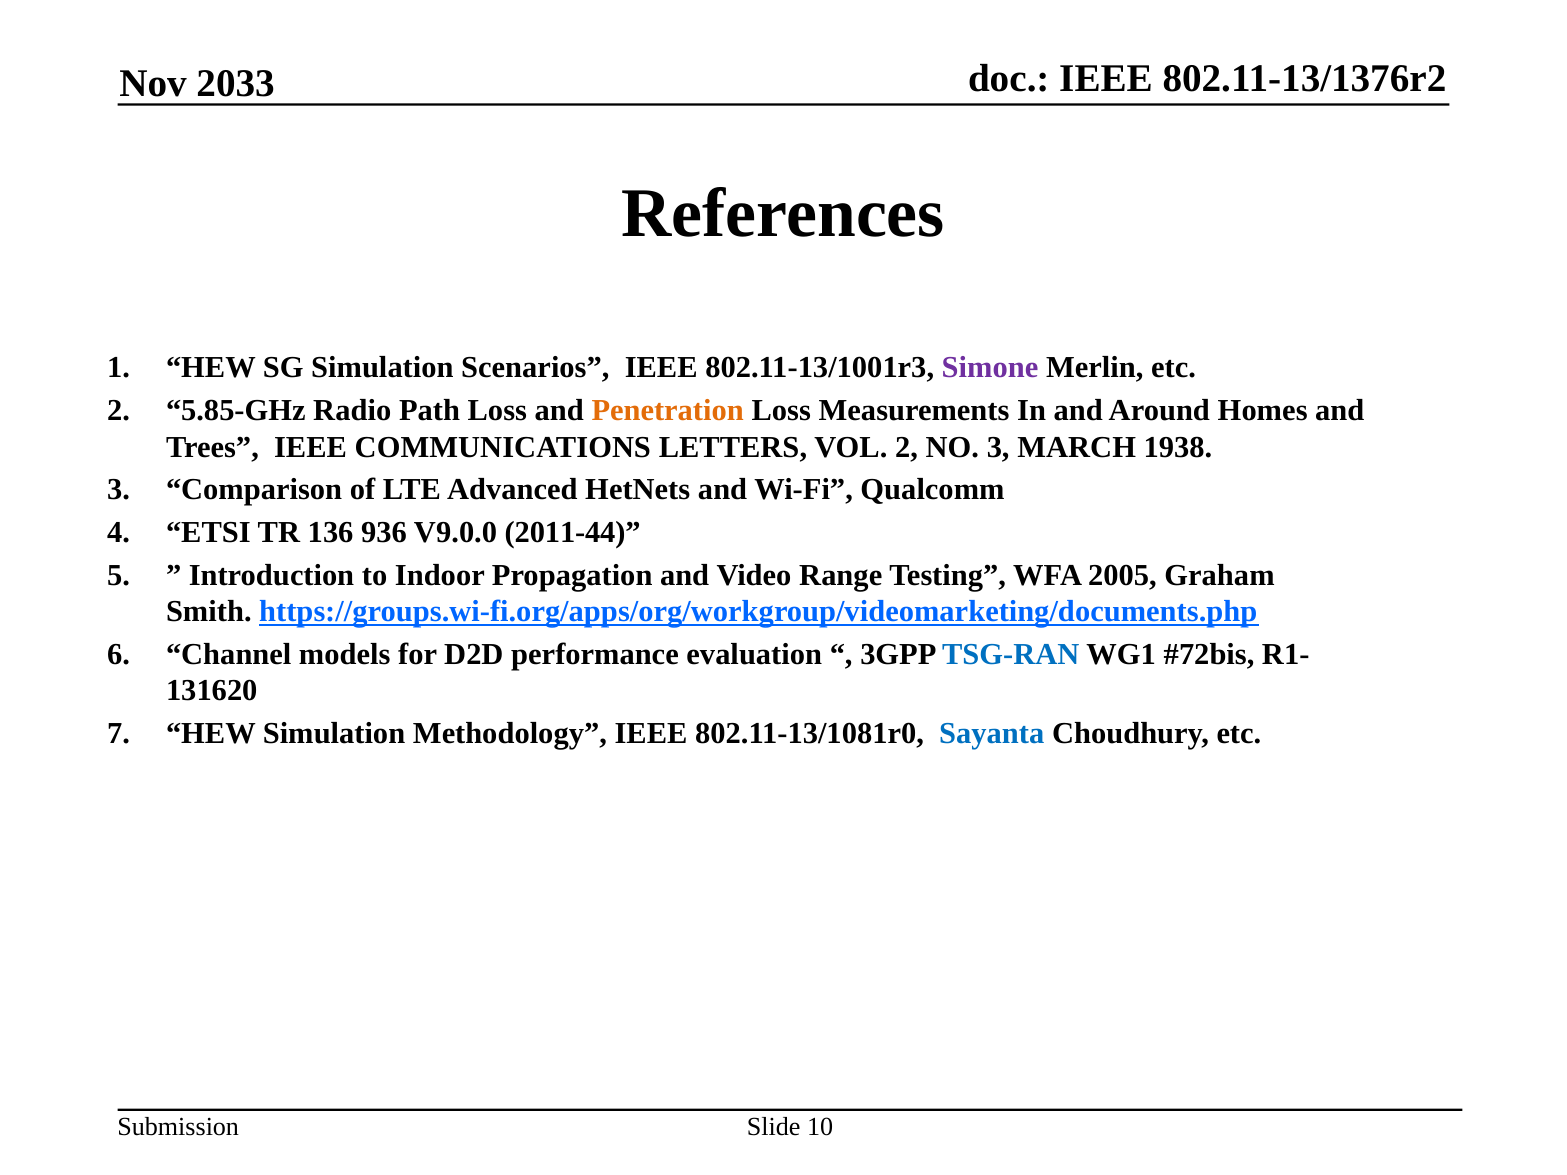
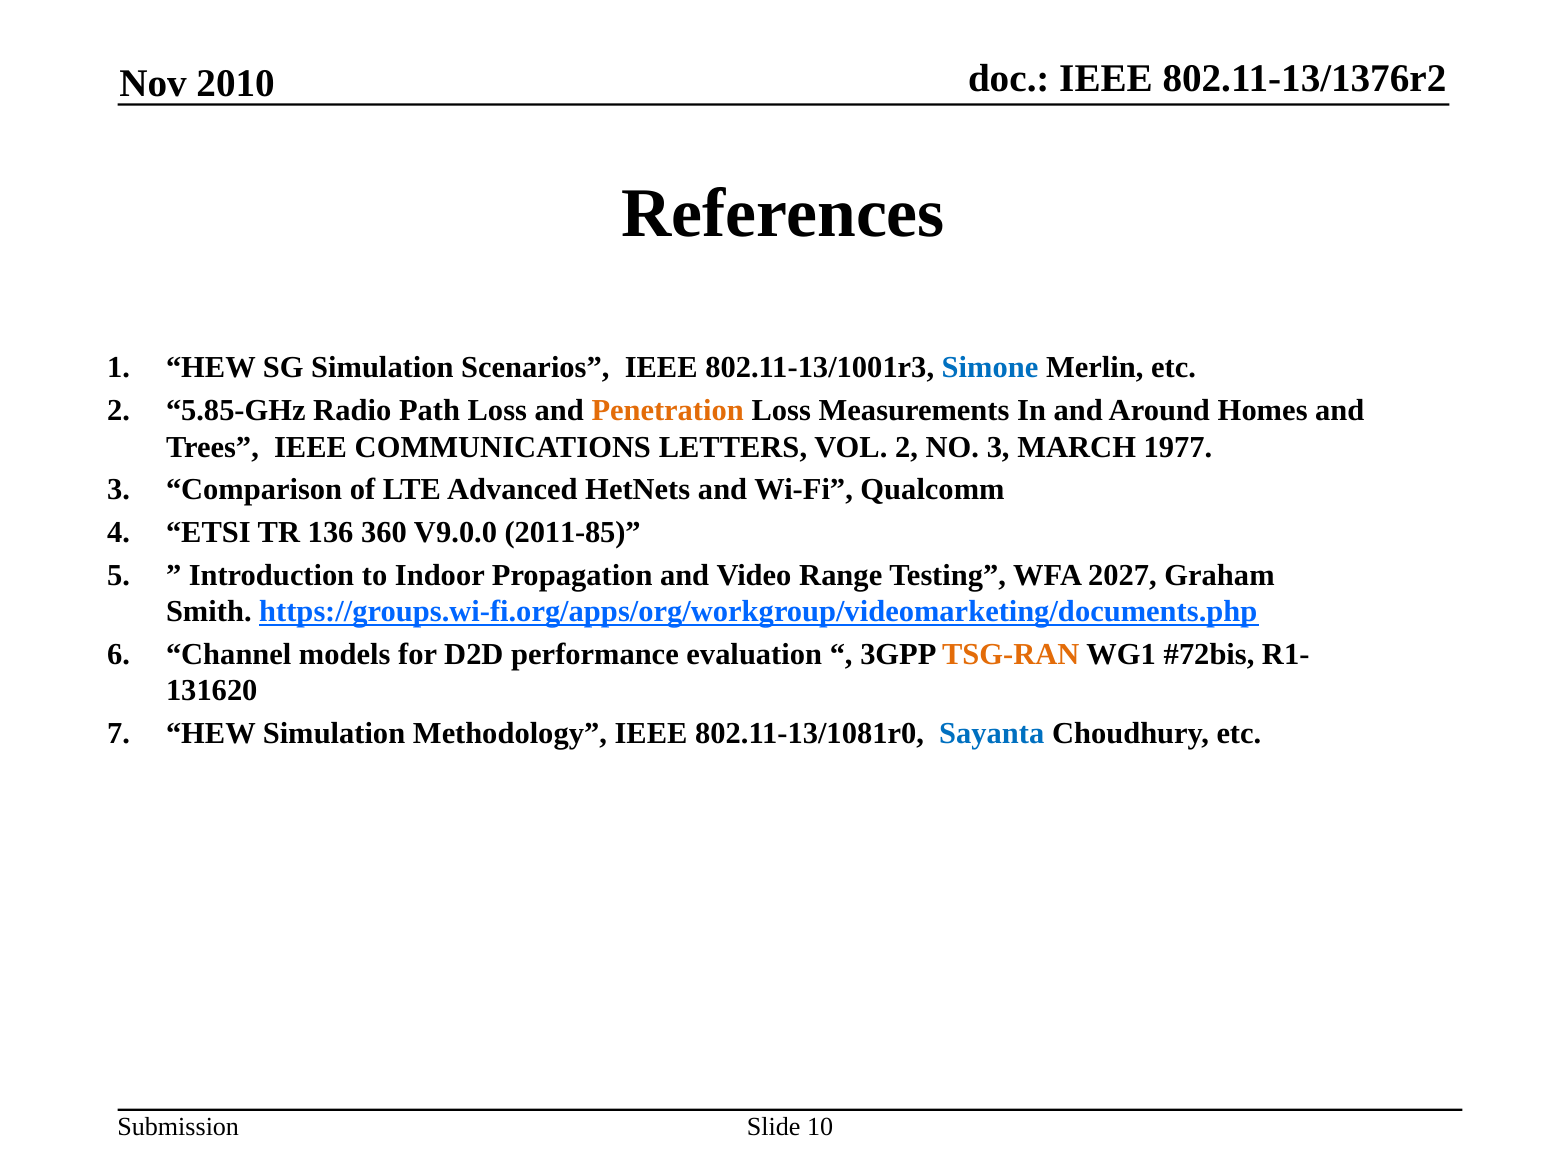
2033: 2033 -> 2010
Simone colour: purple -> blue
1938: 1938 -> 1977
936: 936 -> 360
2011-44: 2011-44 -> 2011-85
2005: 2005 -> 2027
TSG-RAN colour: blue -> orange
